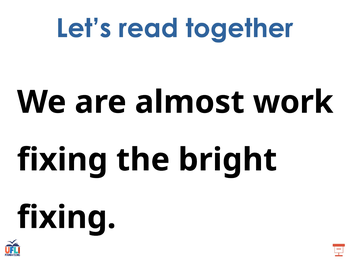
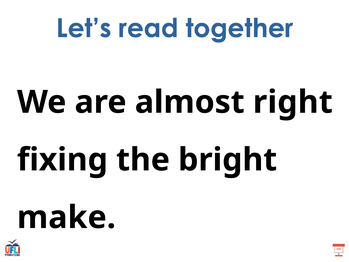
work: work -> right
fixing at (67, 217): fixing -> make
